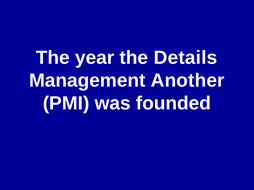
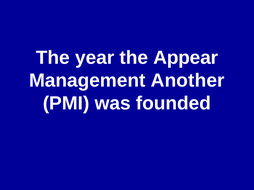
Details: Details -> Appear
